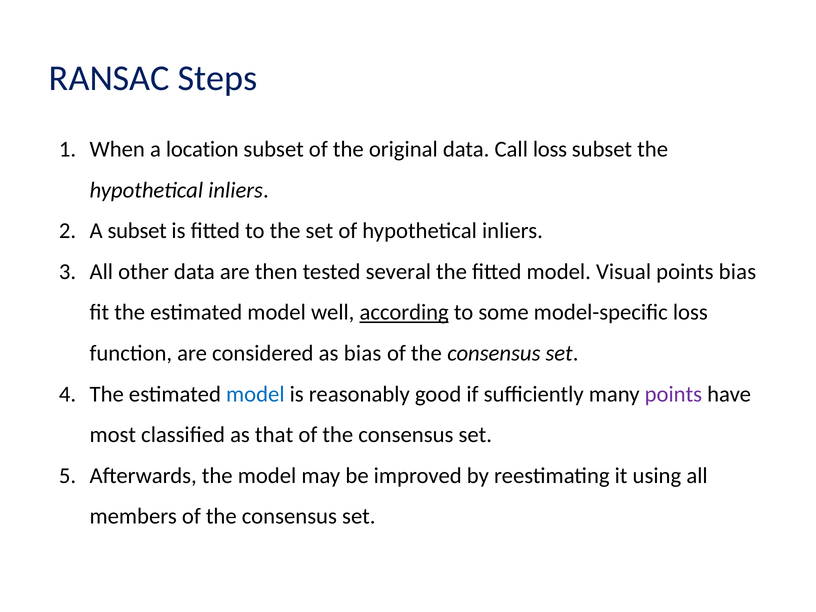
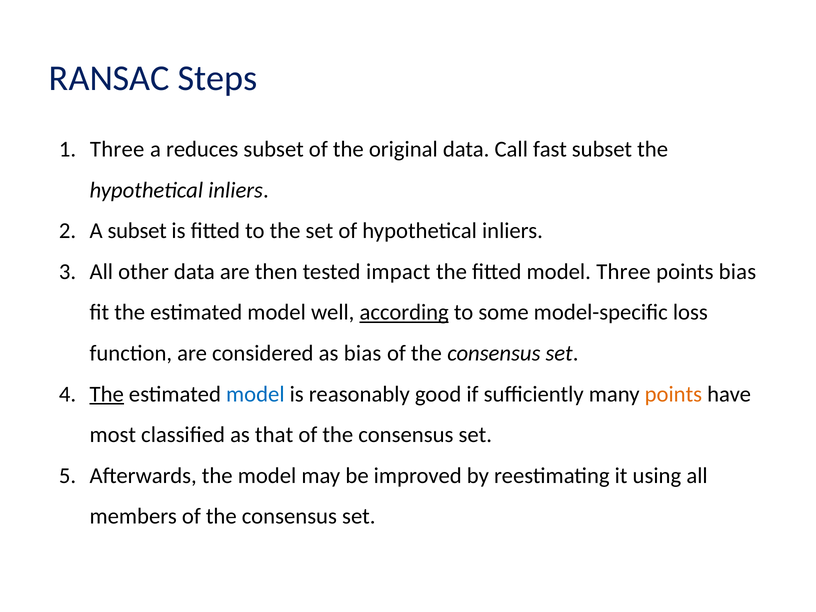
When at (117, 149): When -> Three
location: location -> reduces
Call loss: loss -> fast
several: several -> impact
model Visual: Visual -> Three
The at (107, 394) underline: none -> present
points at (673, 394) colour: purple -> orange
